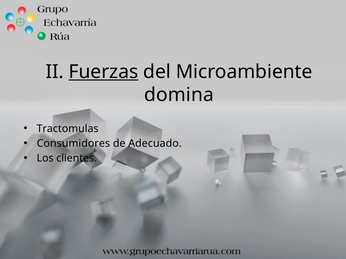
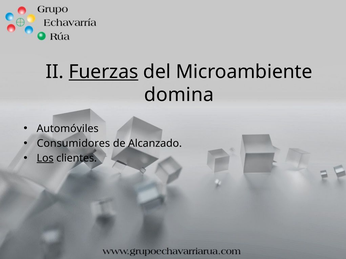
Tractomulas: Tractomulas -> Automóviles
Adecuado: Adecuado -> Alcanzado
Los underline: none -> present
